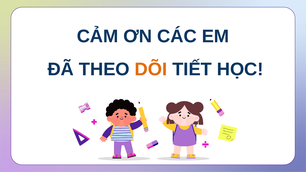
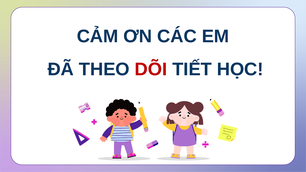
DÕI colour: orange -> red
